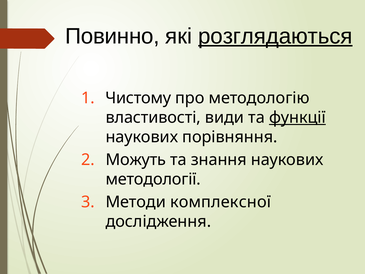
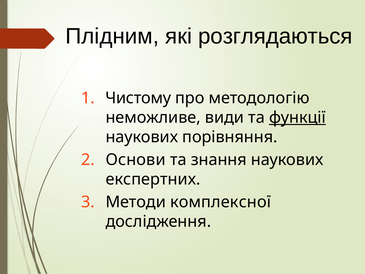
Повинно: Повинно -> Плідним
розглядаються underline: present -> none
властивості: властивості -> неможливе
Можуть: Можуть -> Основи
методології: методології -> експертних
